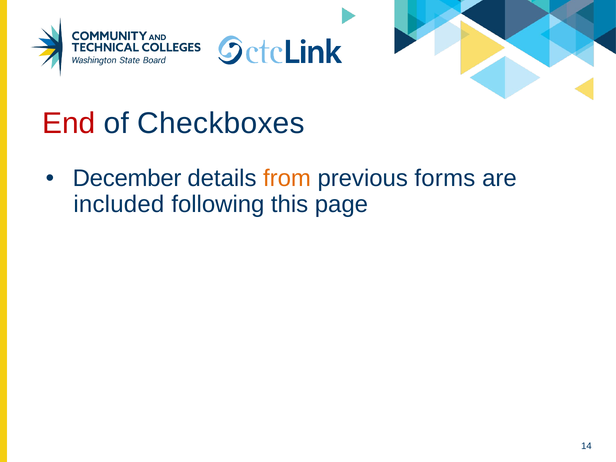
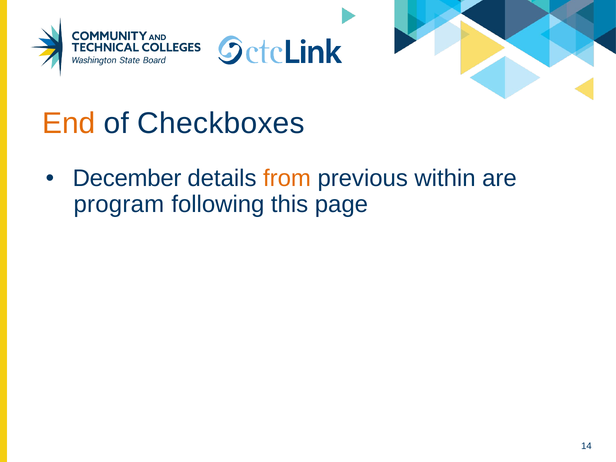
End colour: red -> orange
forms: forms -> within
included: included -> program
